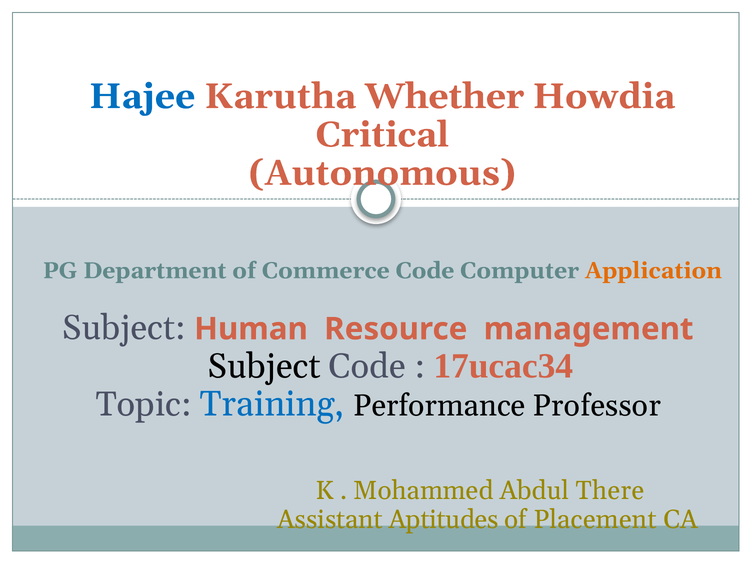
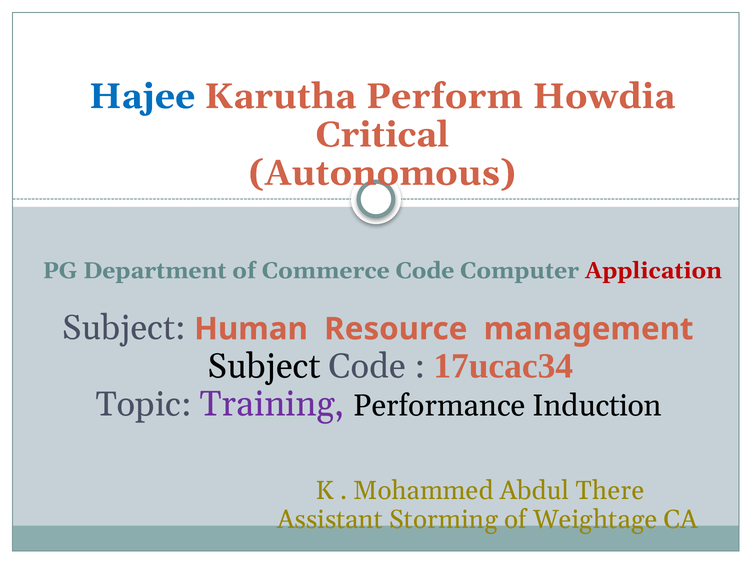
Whether: Whether -> Perform
Application colour: orange -> red
Training colour: blue -> purple
Professor: Professor -> Induction
Aptitudes: Aptitudes -> Storming
Placement: Placement -> Weightage
